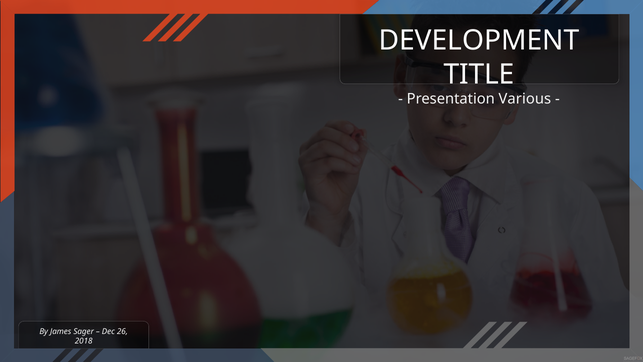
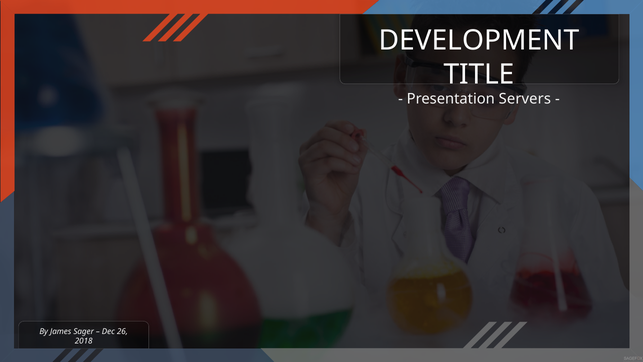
Various: Various -> Servers
